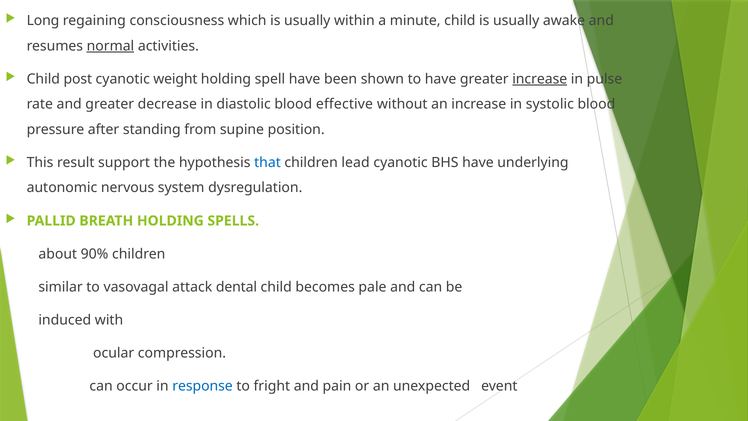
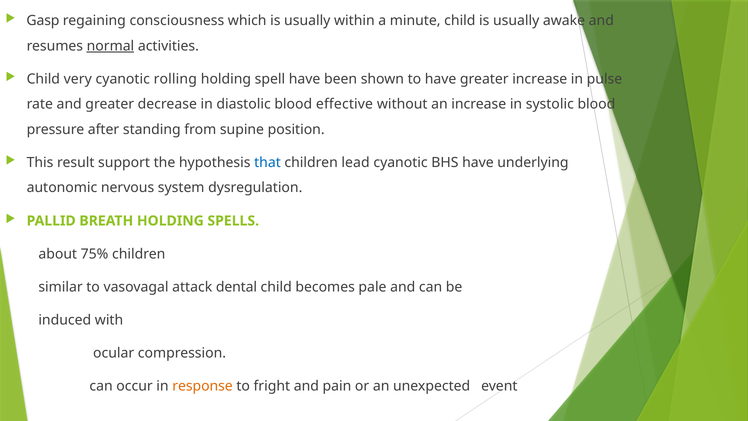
Long: Long -> Gasp
post: post -> very
weight: weight -> rolling
increase at (540, 79) underline: present -> none
90%: 90% -> 75%
response colour: blue -> orange
